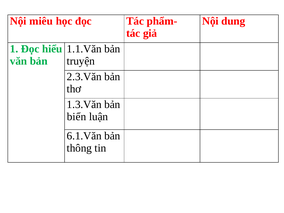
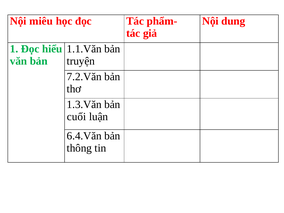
2.3.Văn: 2.3.Văn -> 7.2.Văn
biển: biển -> cuối
6.1.Văn: 6.1.Văn -> 6.4.Văn
